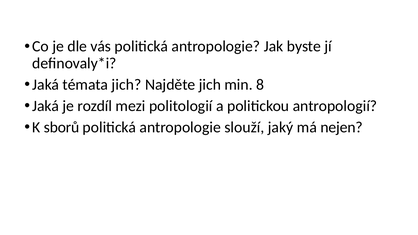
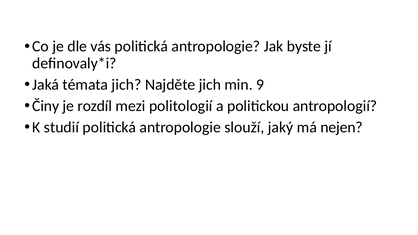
8: 8 -> 9
Jaká at (46, 106): Jaká -> Činy
sborů: sborů -> studií
